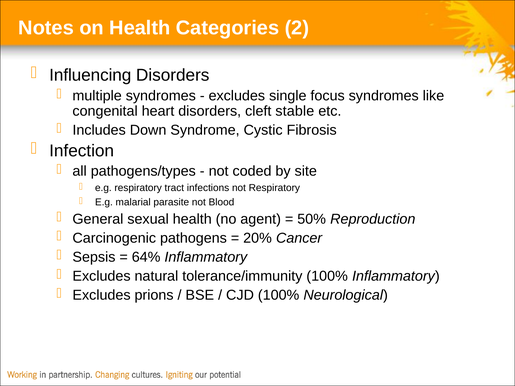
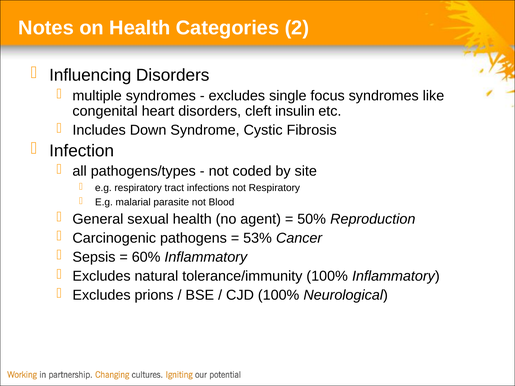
stable: stable -> insulin
20%: 20% -> 53%
64%: 64% -> 60%
